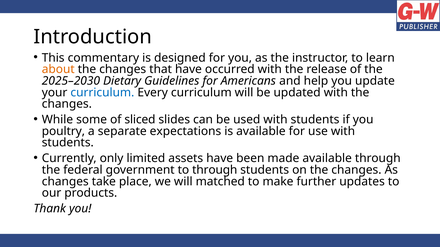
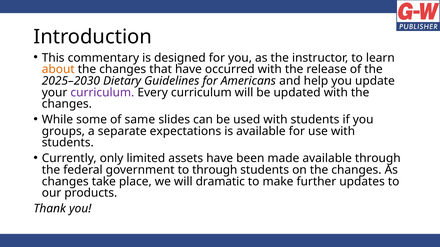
curriculum at (102, 93) colour: blue -> purple
sliced: sliced -> same
poultry: poultry -> groups
matched: matched -> dramatic
